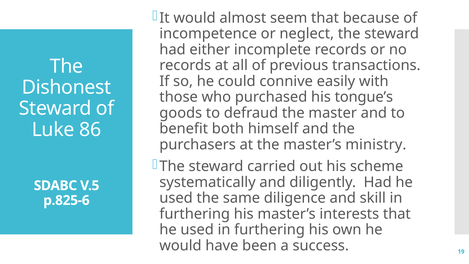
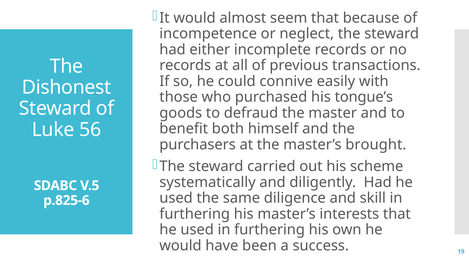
86: 86 -> 56
ministry: ministry -> brought
